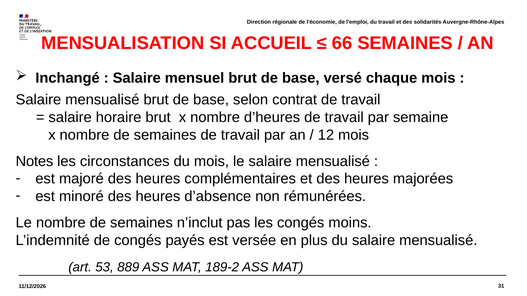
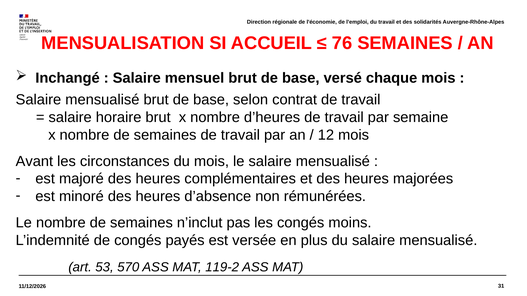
66: 66 -> 76
Notes: Notes -> Avant
889: 889 -> 570
189-2: 189-2 -> 119-2
